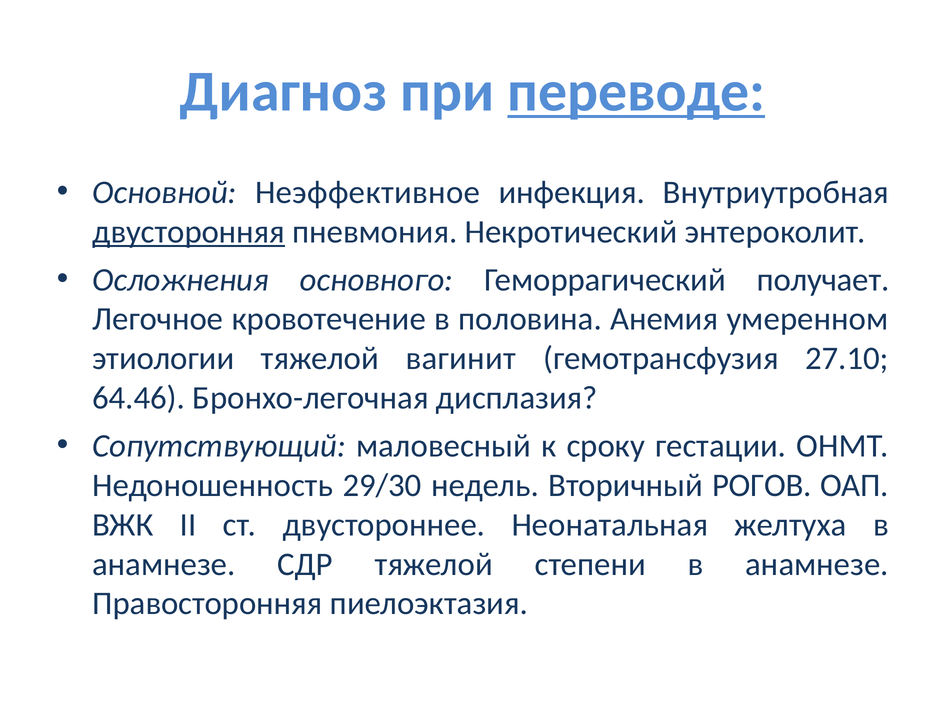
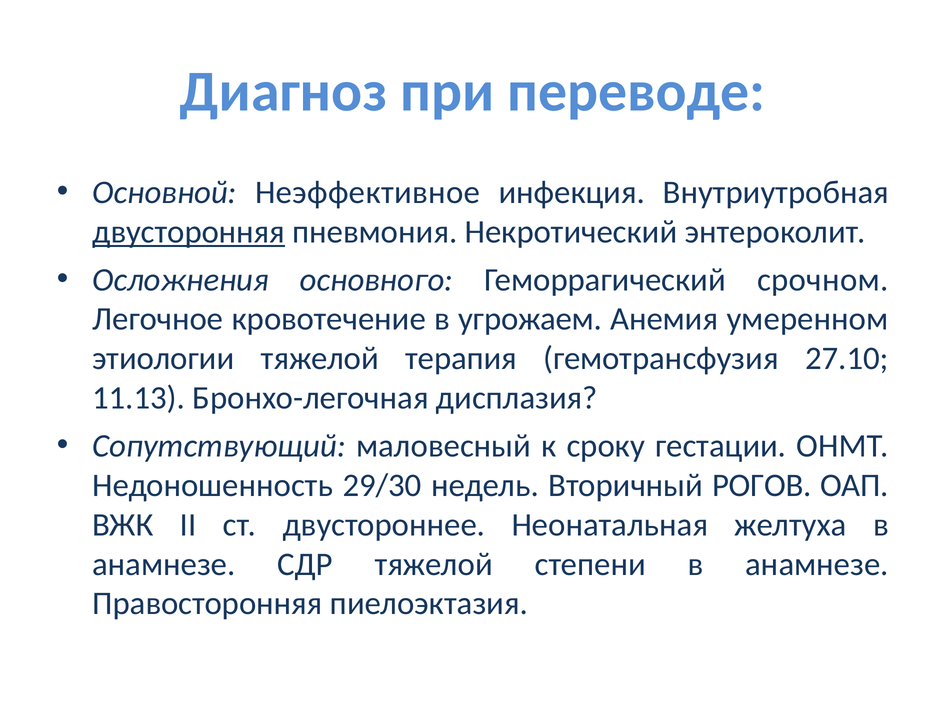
переводе underline: present -> none
получает: получает -> срочном
половина: половина -> угрожаем
вагинит: вагинит -> терапия
64.46: 64.46 -> 11.13
